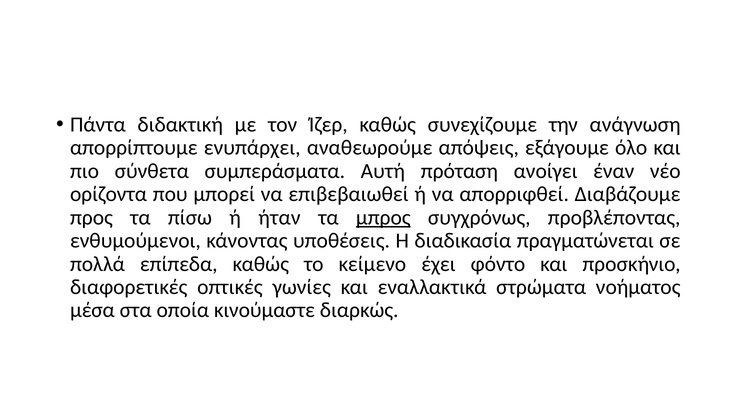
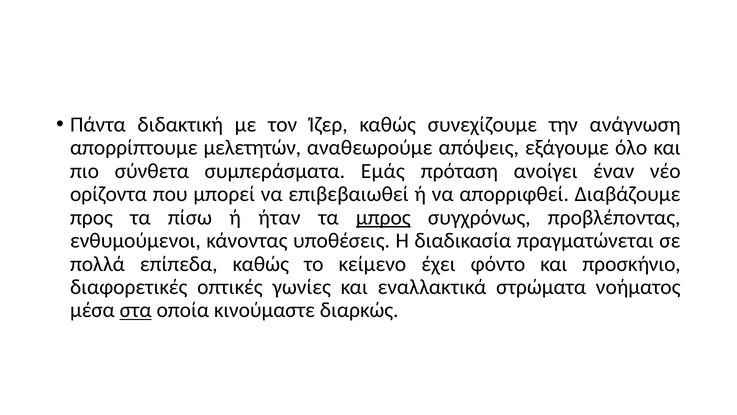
ενυπάρχει: ενυπάρχει -> μελετητών
Αυτή: Αυτή -> Εμάς
στα underline: none -> present
